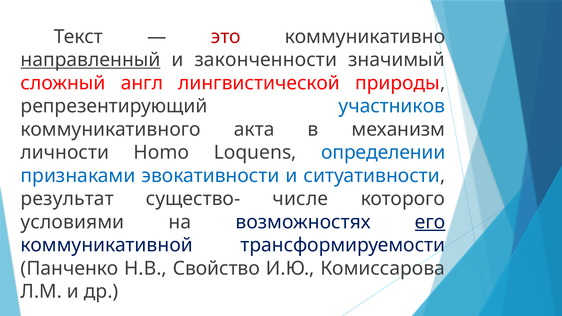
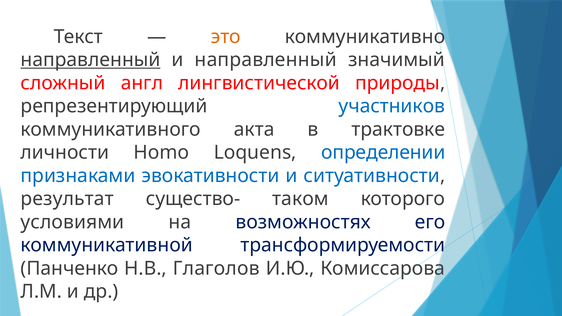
это colour: red -> orange
и законченности: законченности -> направленный
механизм: механизм -> трактовке
числе: числе -> таком
его underline: present -> none
Свойство: Свойство -> Глаголов
